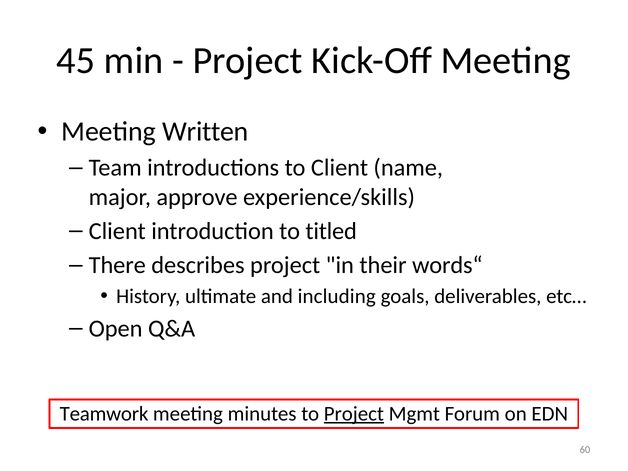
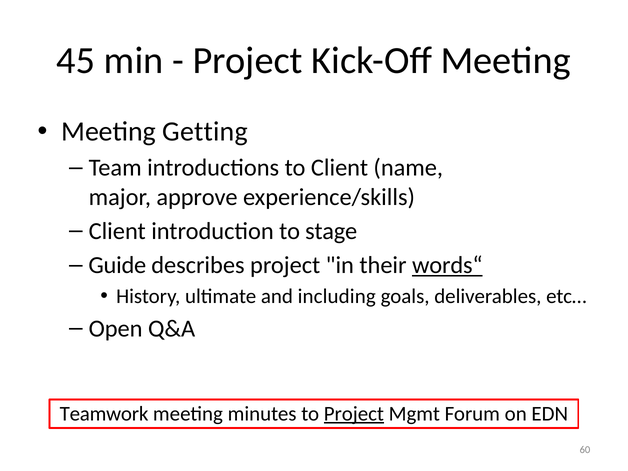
Written: Written -> Getting
titled: titled -> stage
There: There -> Guide
words“ underline: none -> present
